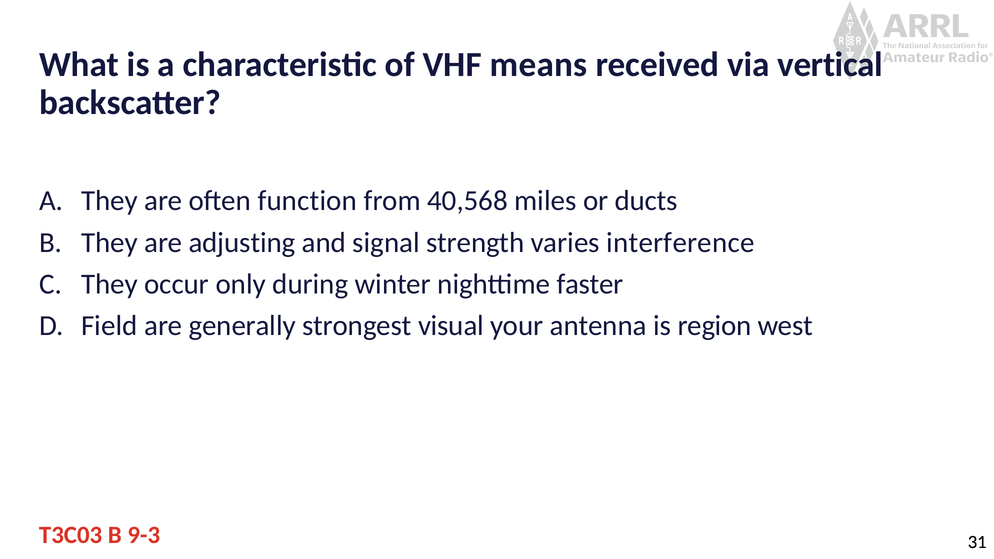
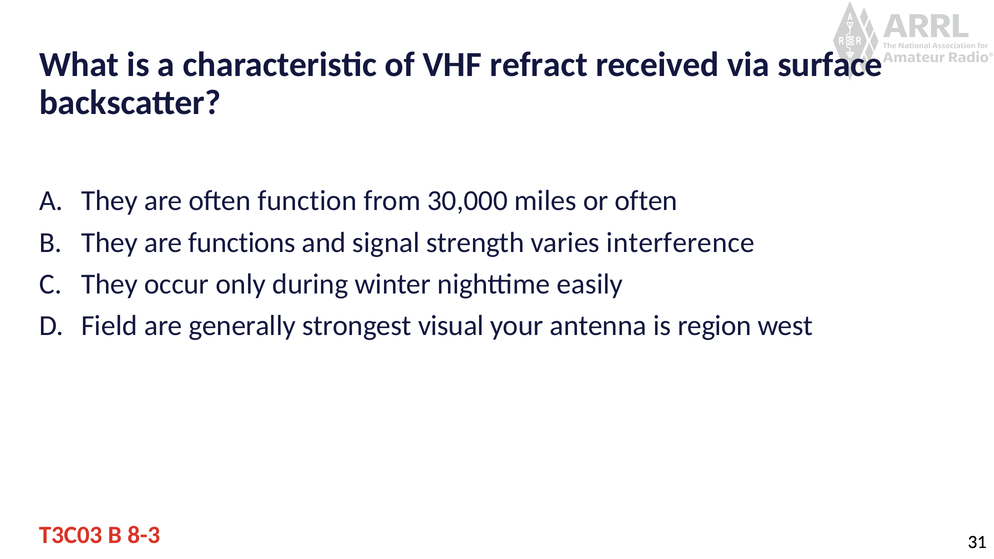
means: means -> refract
vertical: vertical -> surface
40,568: 40,568 -> 30,000
or ducts: ducts -> often
adjusting: adjusting -> functions
faster: faster -> easily
9-3: 9-3 -> 8-3
